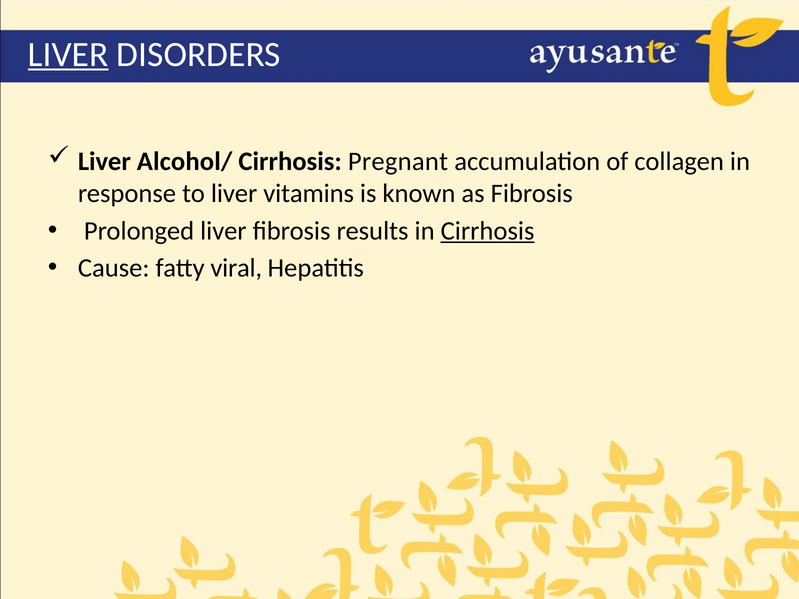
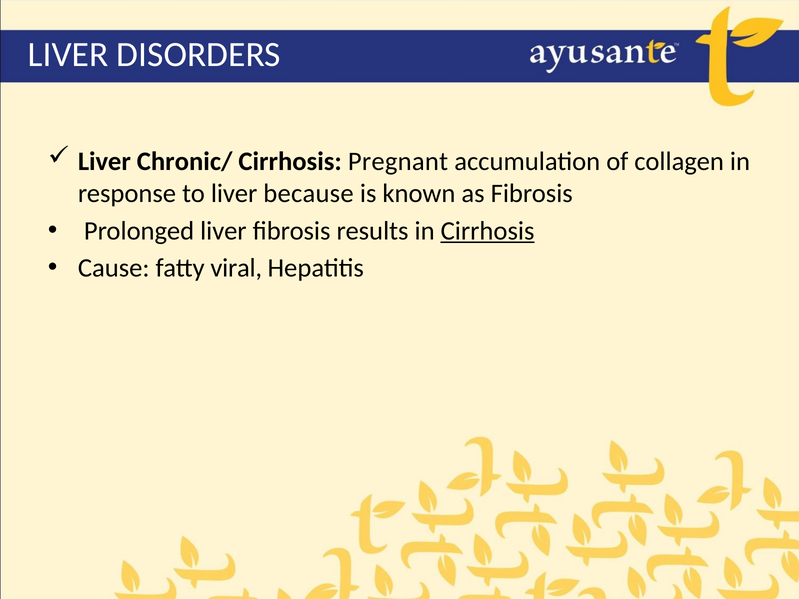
LIVER at (68, 54) underline: present -> none
Alcohol/: Alcohol/ -> Chronic/
vitamins: vitamins -> because
